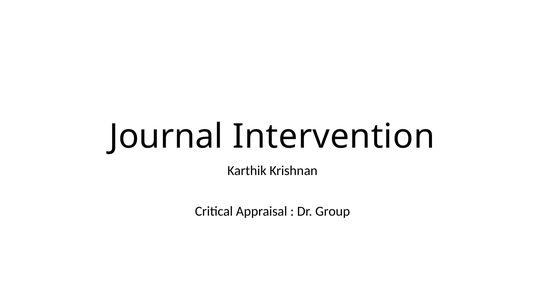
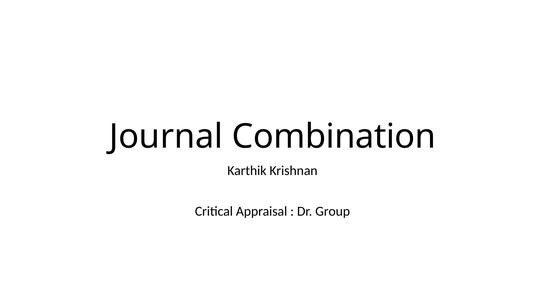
Intervention: Intervention -> Combination
